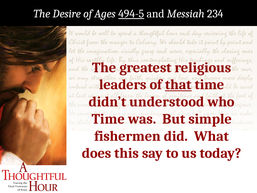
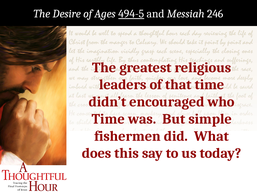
234: 234 -> 246
that underline: present -> none
understood: understood -> encouraged
